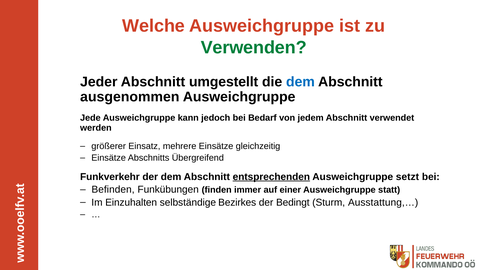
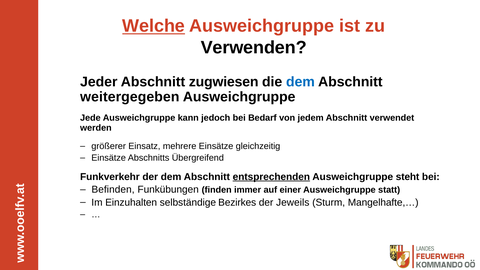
Welche underline: none -> present
Verwenden colour: green -> black
umgestellt: umgestellt -> zugwiesen
ausgenommen: ausgenommen -> weitergegeben
setzt: setzt -> steht
Bedingt: Bedingt -> Jeweils
Ausstattung,…: Ausstattung,… -> Mangelhafte,…
